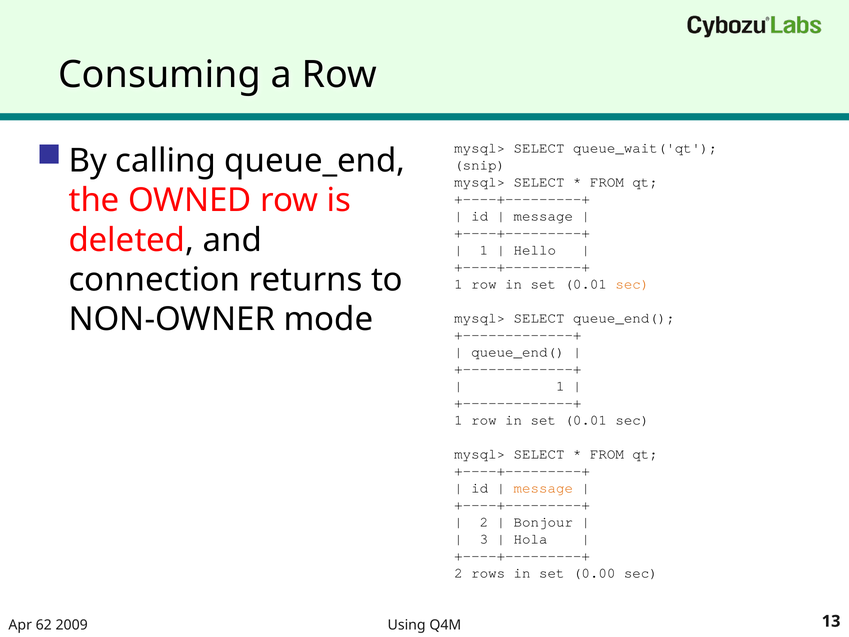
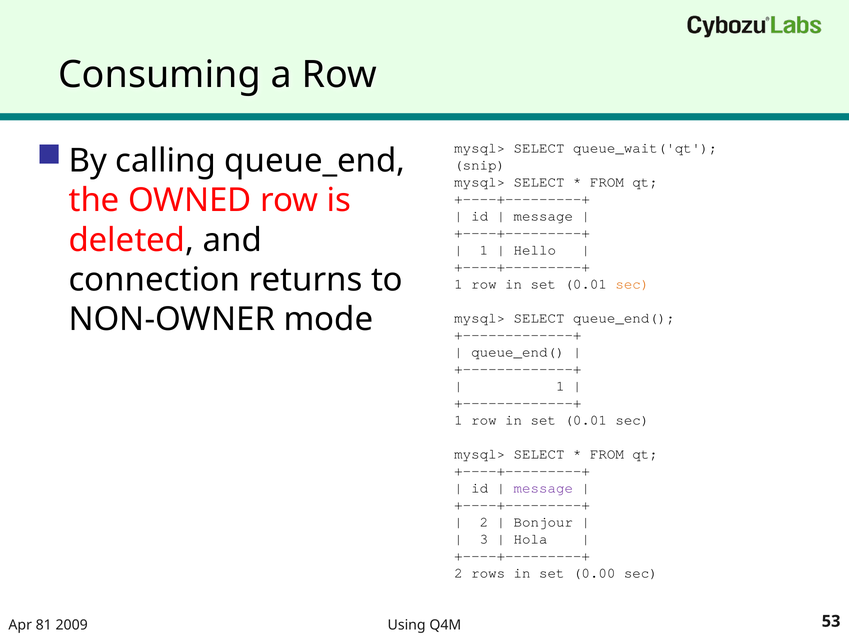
message at (543, 488) colour: orange -> purple
62: 62 -> 81
13: 13 -> 53
